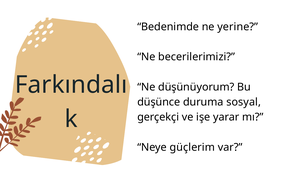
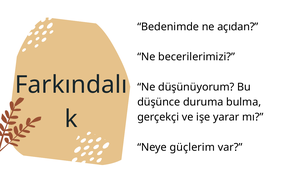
yerine: yerine -> açıdan
sosyal: sosyal -> bulma
